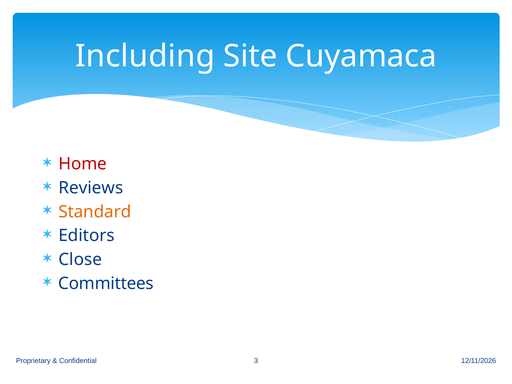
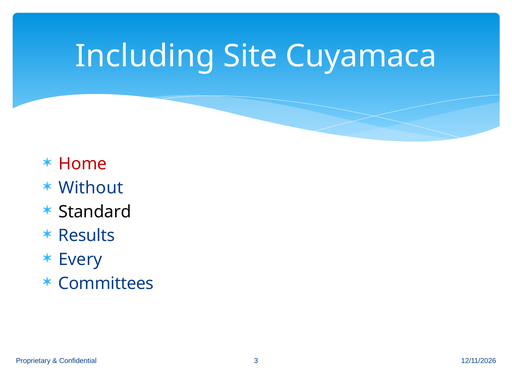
Reviews: Reviews -> Without
Standard colour: orange -> black
Editors: Editors -> Results
Close: Close -> Every
